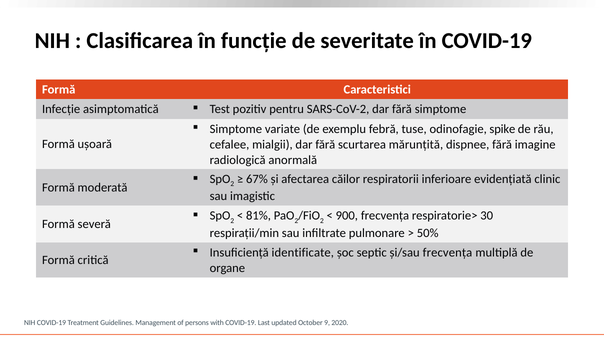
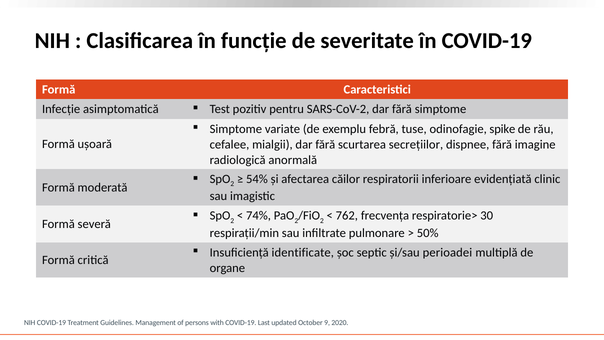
mărunțită: mărunțită -> secrețiilor
67%: 67% -> 54%
81%: 81% -> 74%
900: 900 -> 762
și/sau frecvența: frecvența -> perioadei
